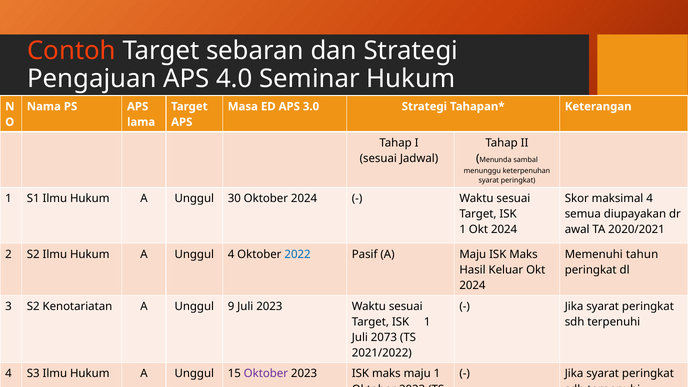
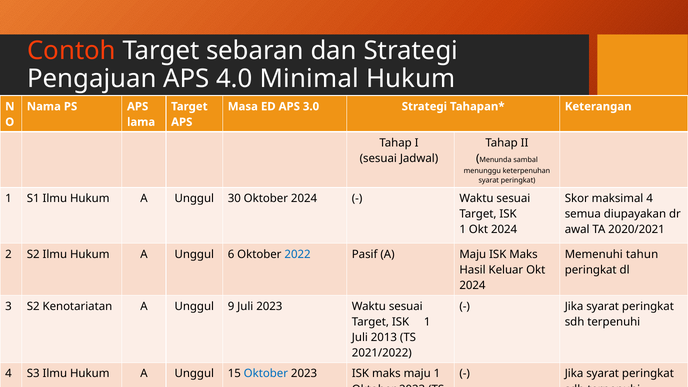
Seminar: Seminar -> Minimal
Unggul 4: 4 -> 6
2073: 2073 -> 2013
Oktober at (266, 374) colour: purple -> blue
